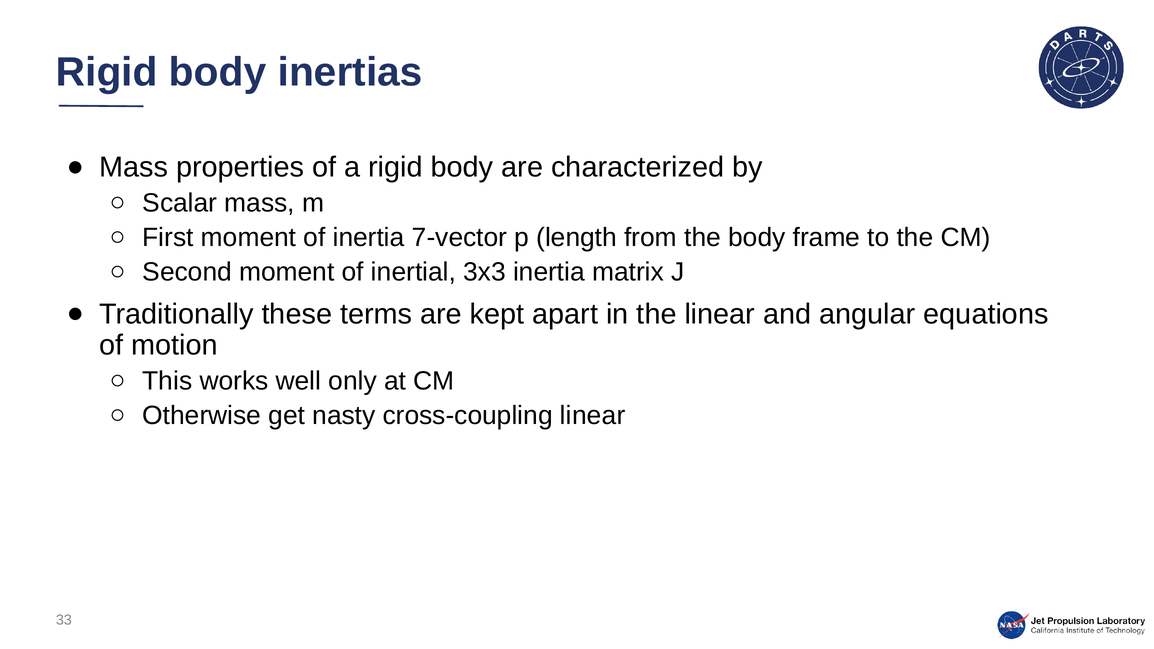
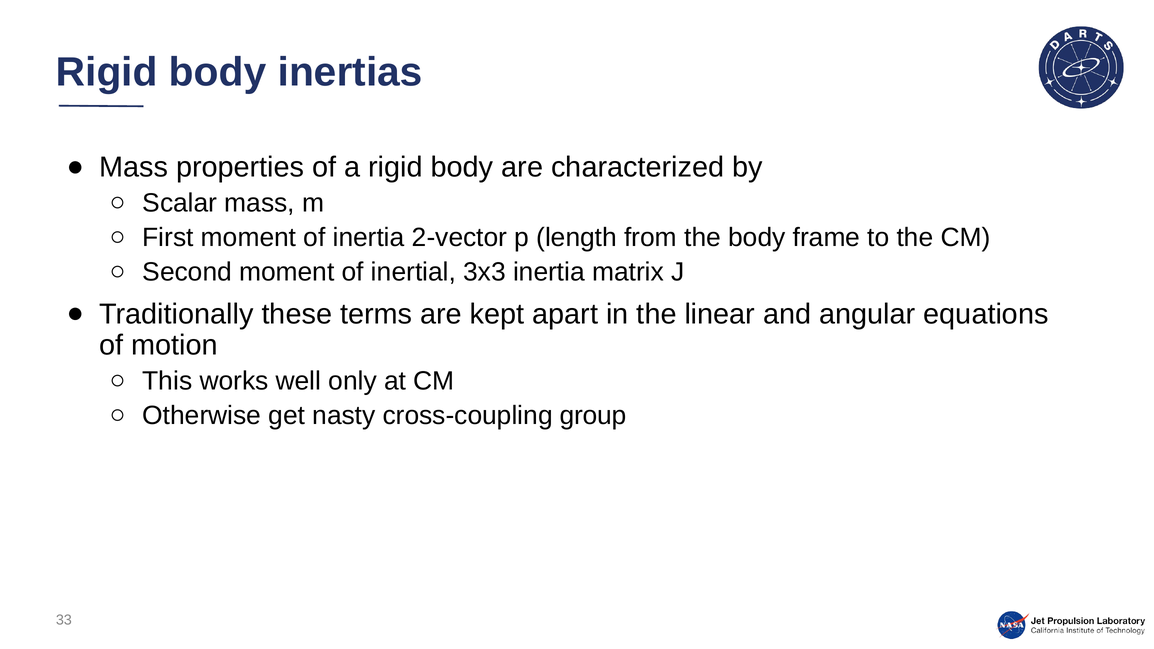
7-vector: 7-vector -> 2-vector
cross-coupling linear: linear -> group
